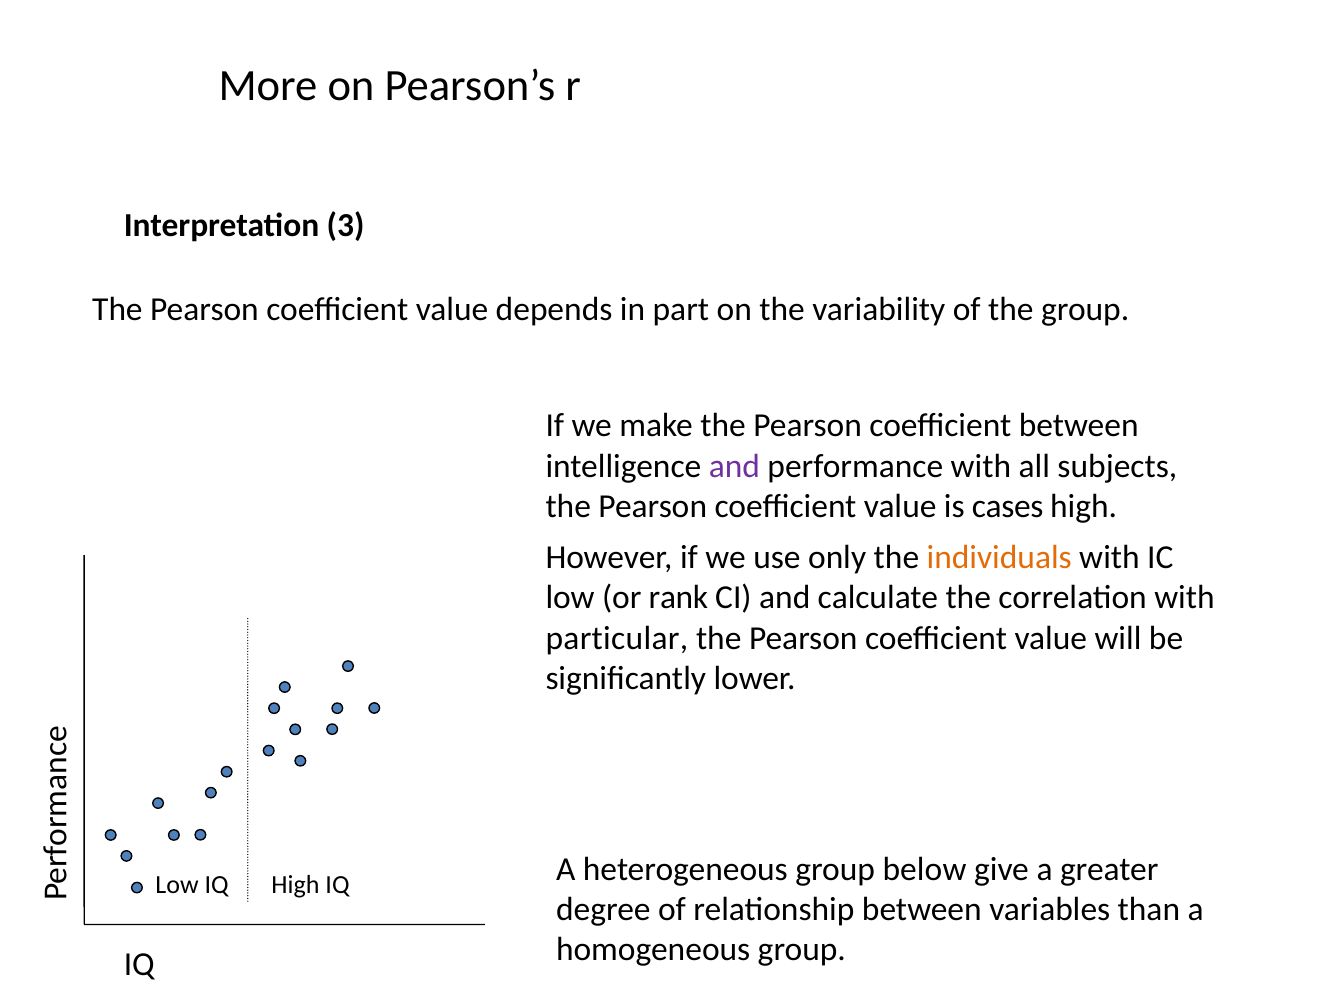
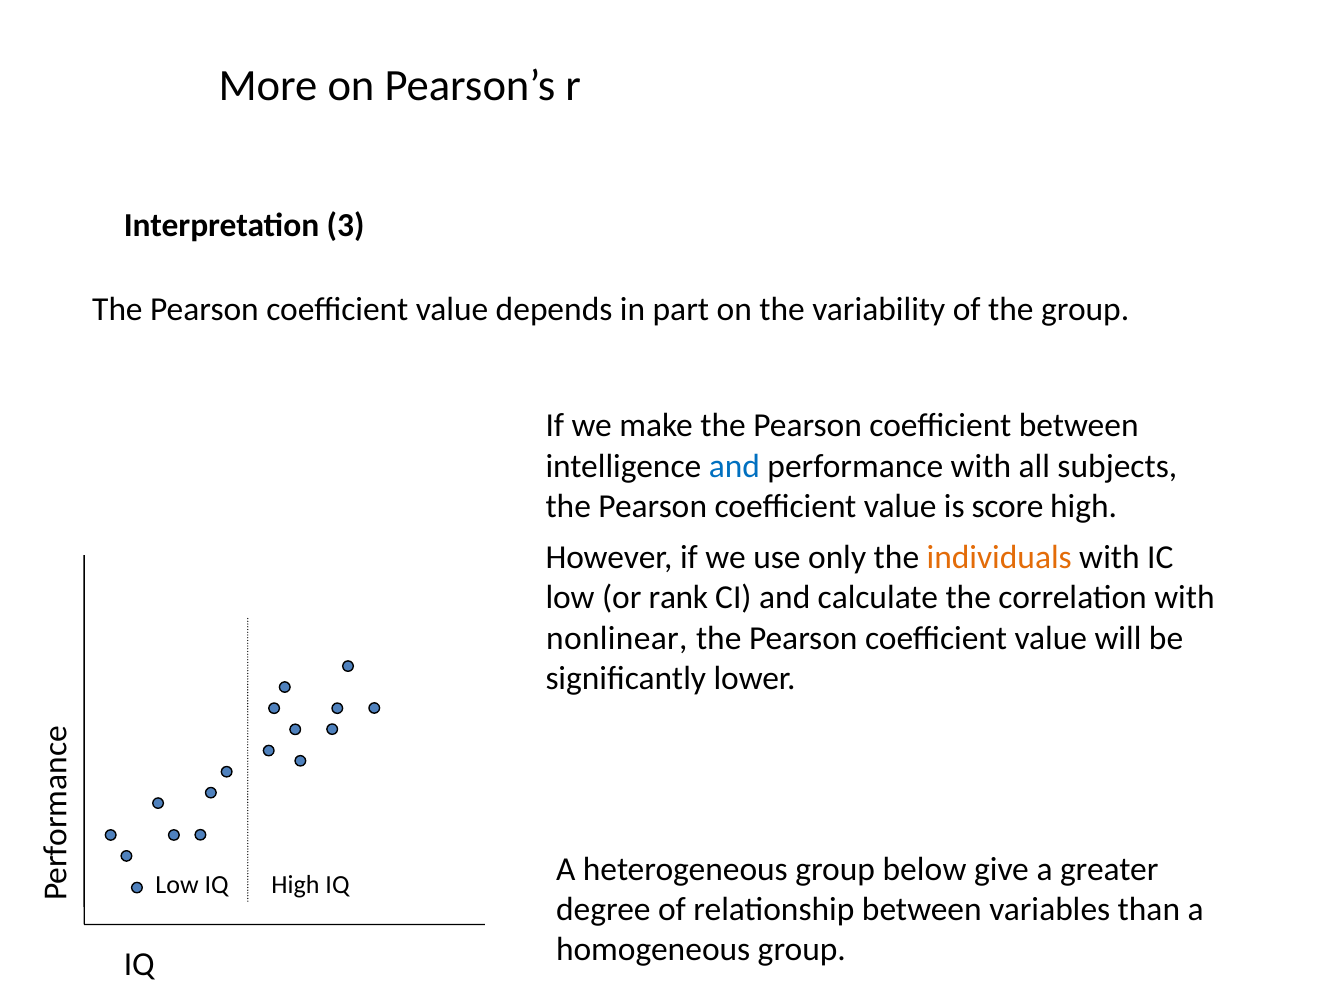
and at (734, 466) colour: purple -> blue
cases: cases -> score
particular: particular -> nonlinear
